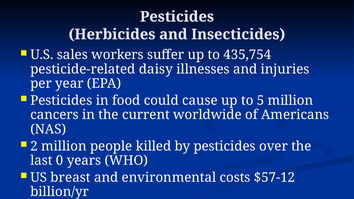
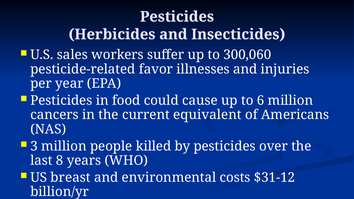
435,754: 435,754 -> 300,060
daisy: daisy -> favor
5: 5 -> 6
worldwide: worldwide -> equivalent
2: 2 -> 3
0: 0 -> 8
$57-12: $57-12 -> $31-12
